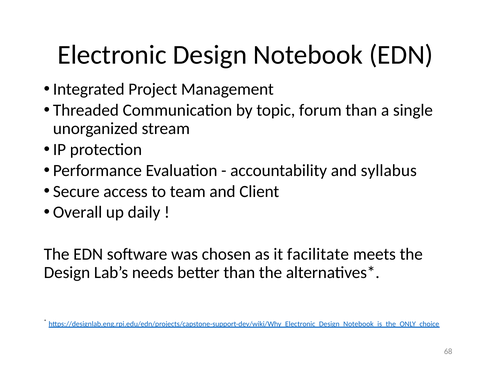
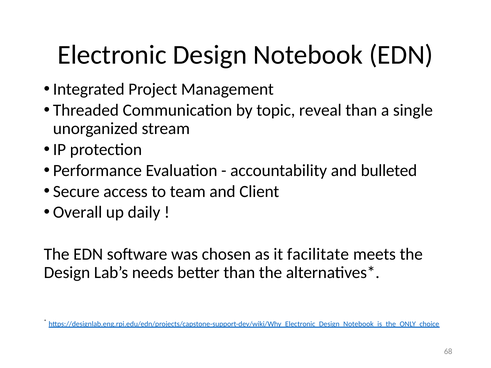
forum: forum -> reveal
syllabus: syllabus -> bulleted
